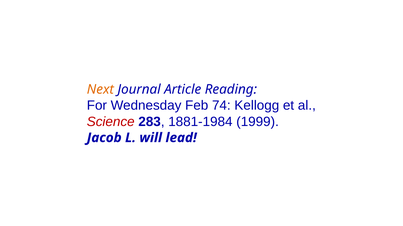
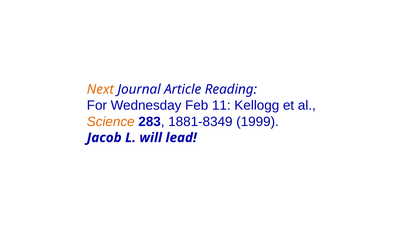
74: 74 -> 11
Science colour: red -> orange
1881-1984: 1881-1984 -> 1881-8349
